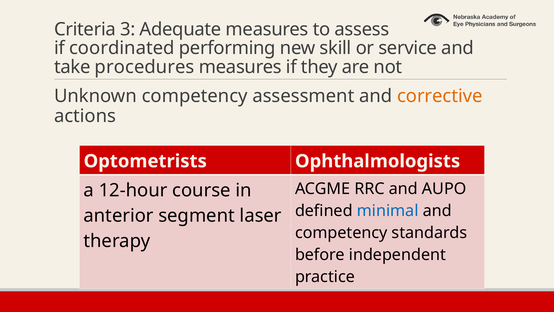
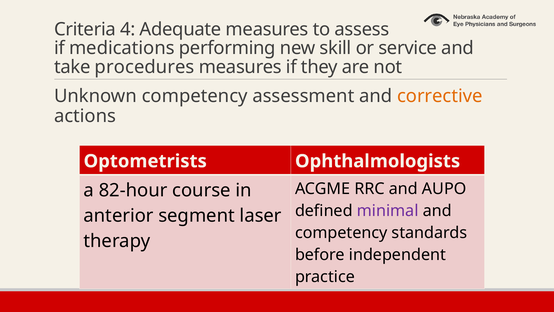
3: 3 -> 4
coordinated: coordinated -> medications
12-hour: 12-hour -> 82-hour
minimal colour: blue -> purple
